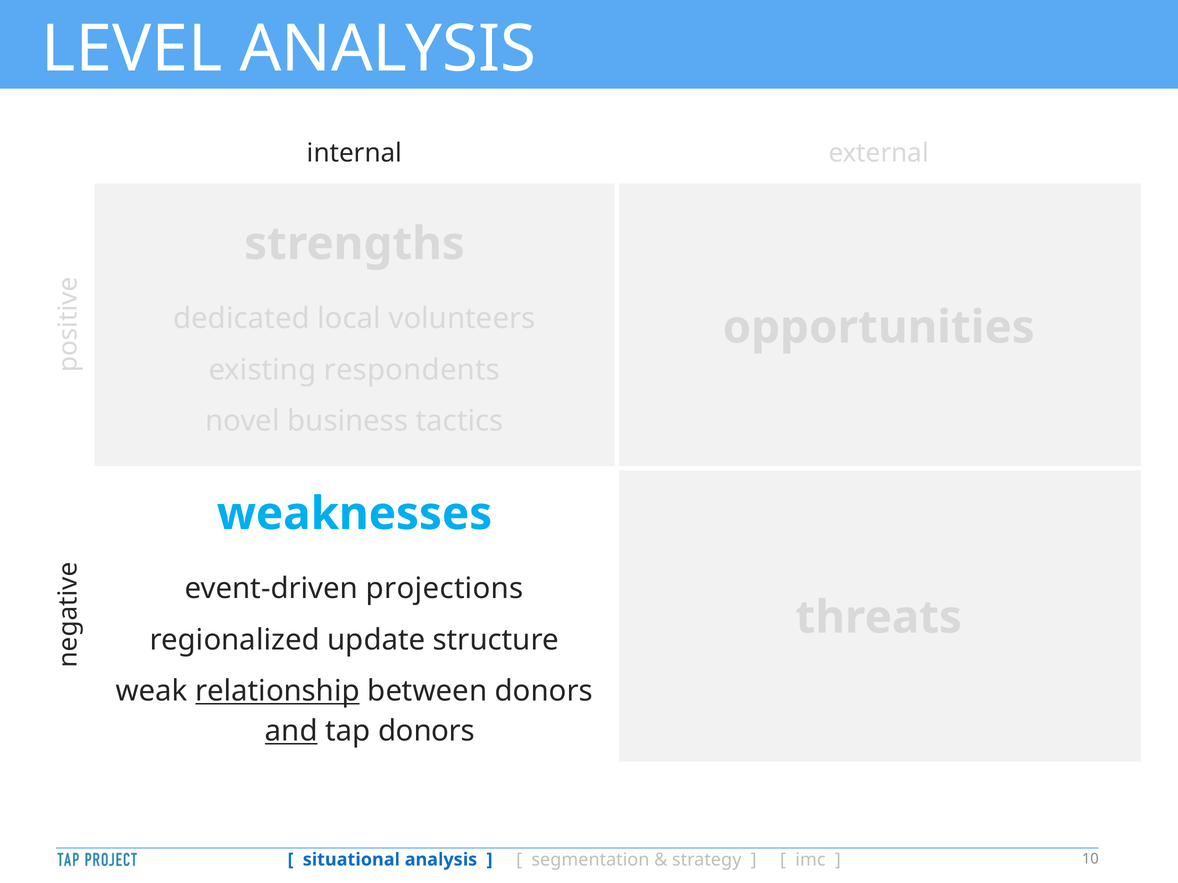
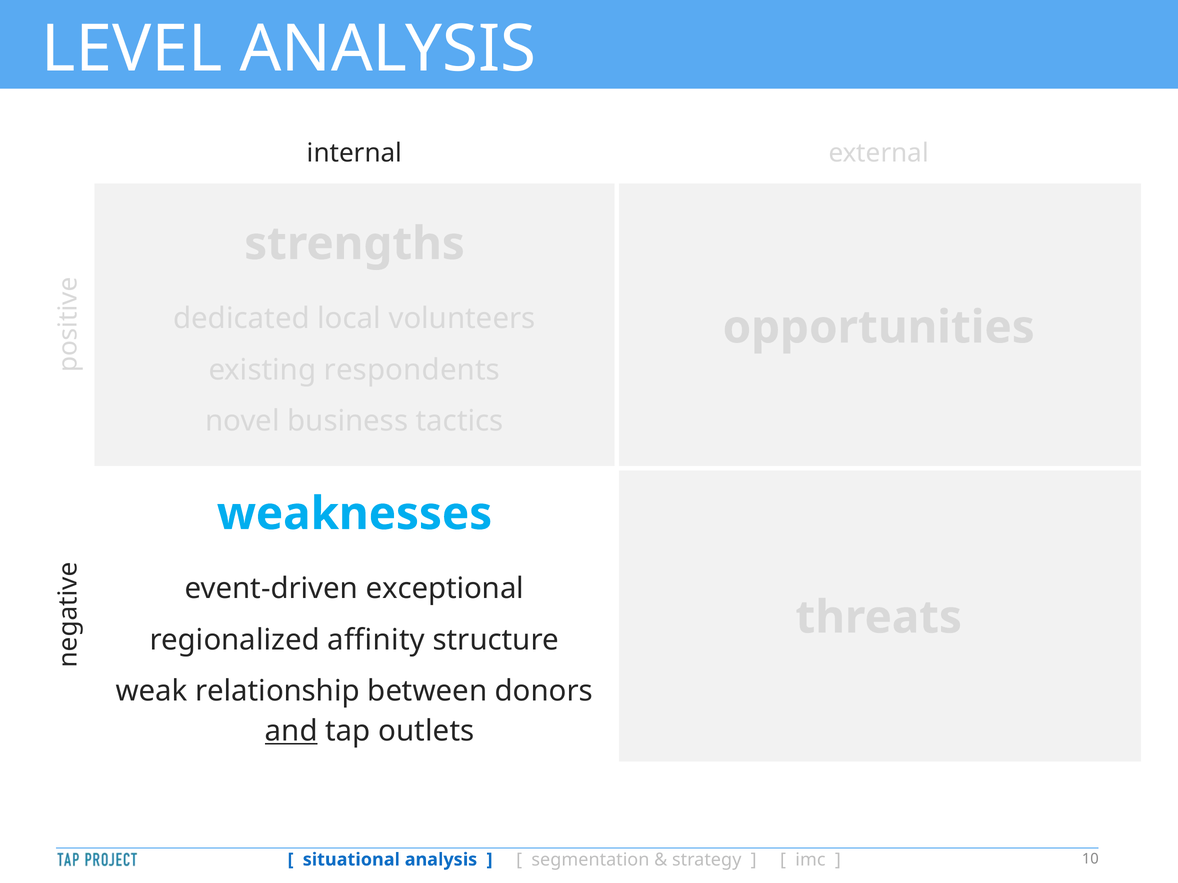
projections: projections -> exceptional
update: update -> affinity
relationship underline: present -> none
tap donors: donors -> outlets
